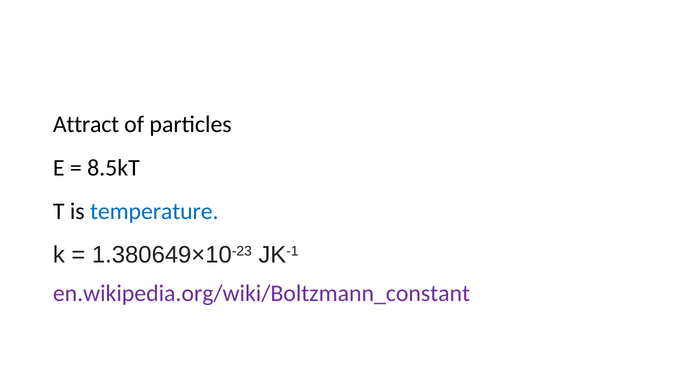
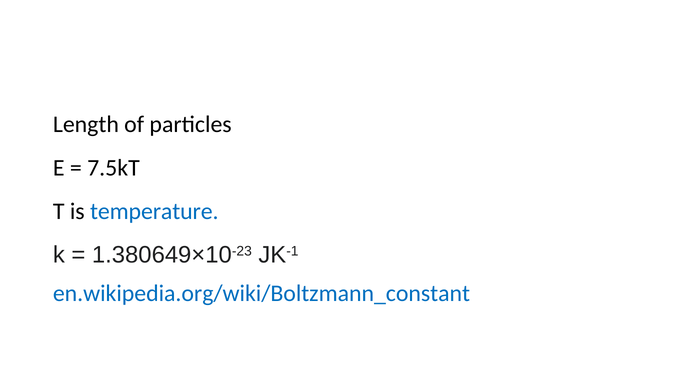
Attract: Attract -> Length
8.5kT: 8.5kT -> 7.5kT
en.wikipedia.org/wiki/Boltzmann_constant colour: purple -> blue
